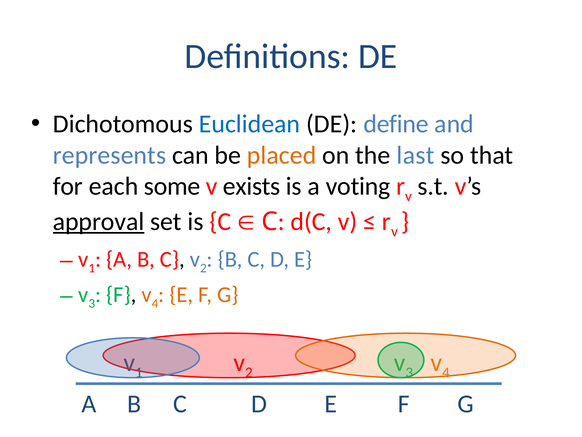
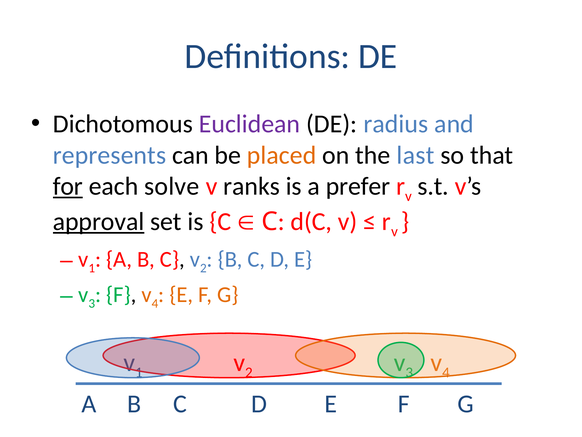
Euclidean colour: blue -> purple
define: define -> radius
for underline: none -> present
some: some -> solve
exists: exists -> ranks
voting: voting -> prefer
